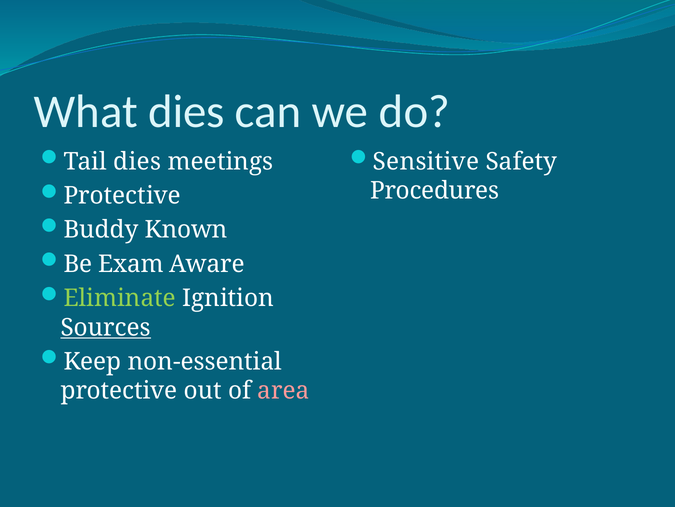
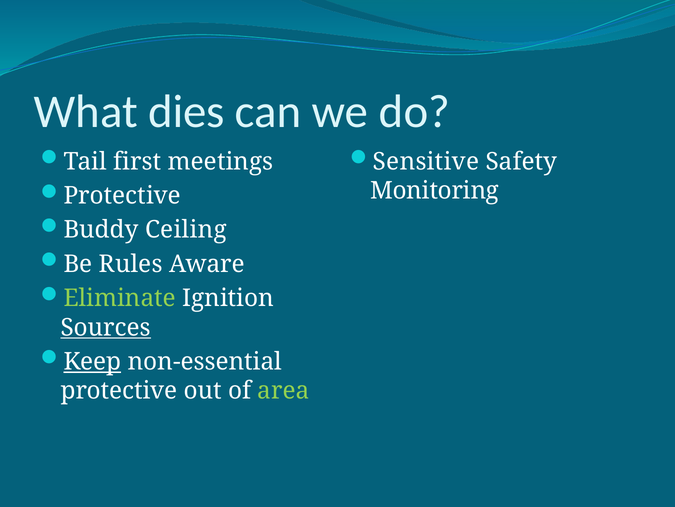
Tail dies: dies -> first
Procedures: Procedures -> Monitoring
Known: Known -> Ceiling
Exam: Exam -> Rules
Keep underline: none -> present
area colour: pink -> light green
